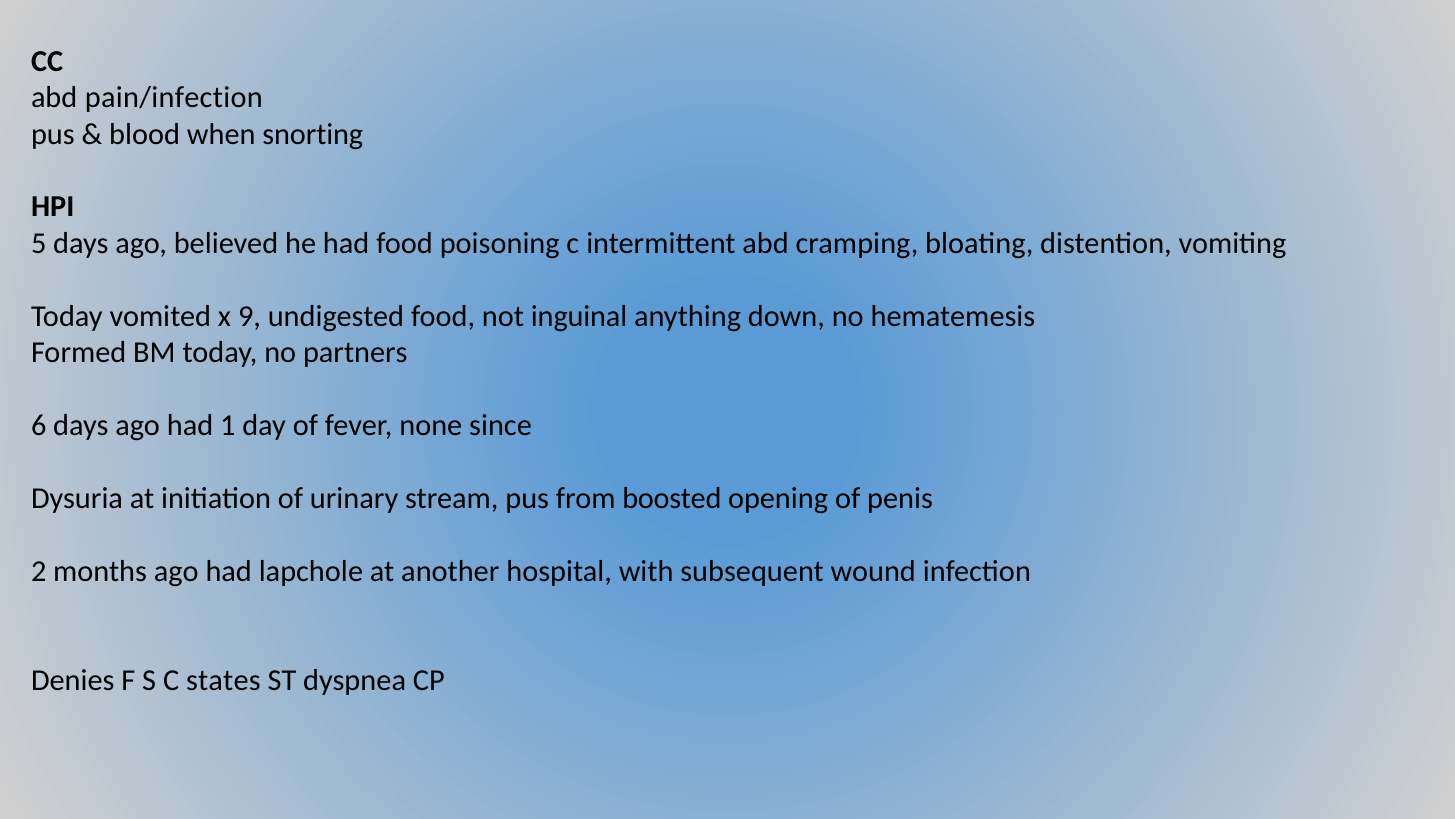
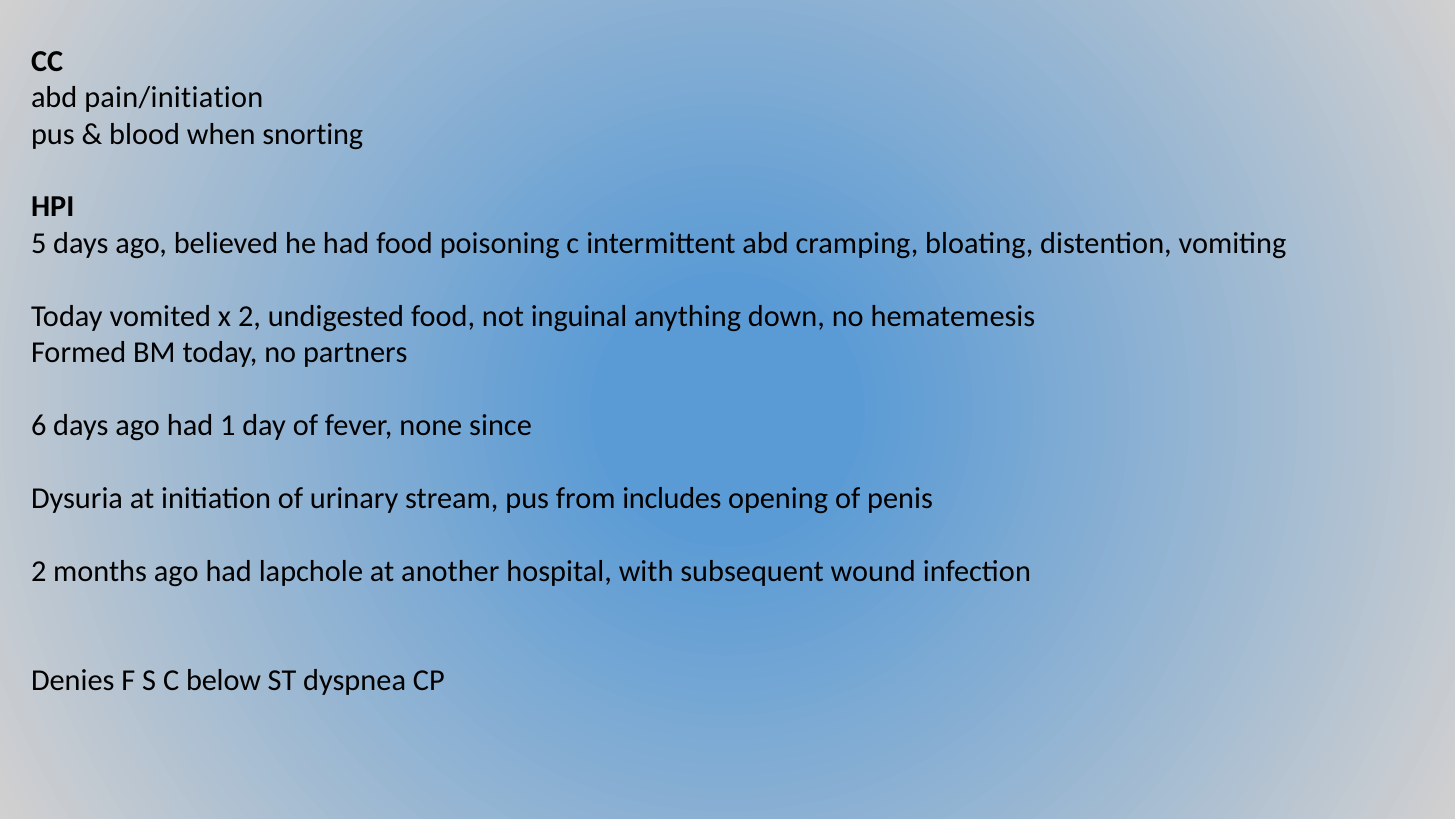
pain/infection: pain/infection -> pain/initiation
x 9: 9 -> 2
boosted: boosted -> includes
states: states -> below
